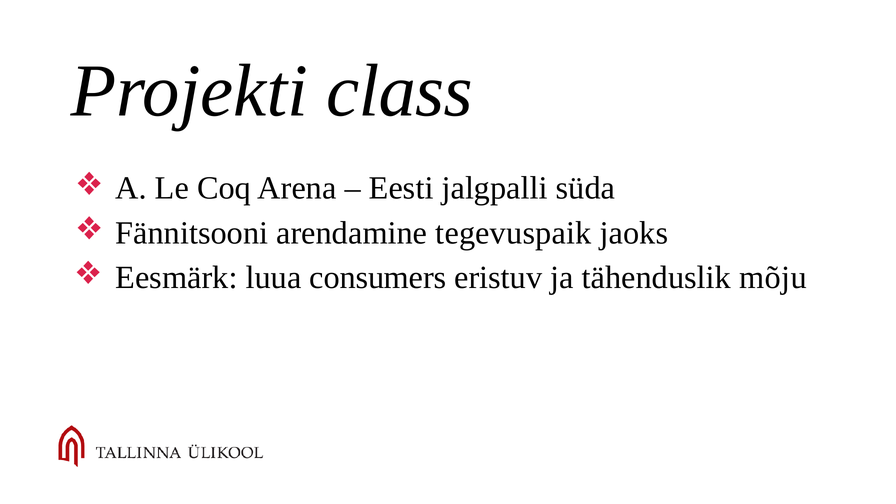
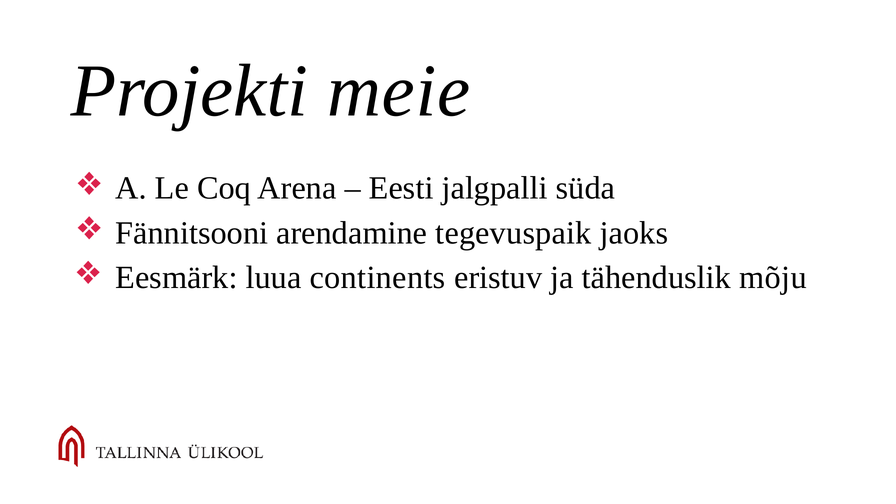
class: class -> meie
consumers: consumers -> continents
